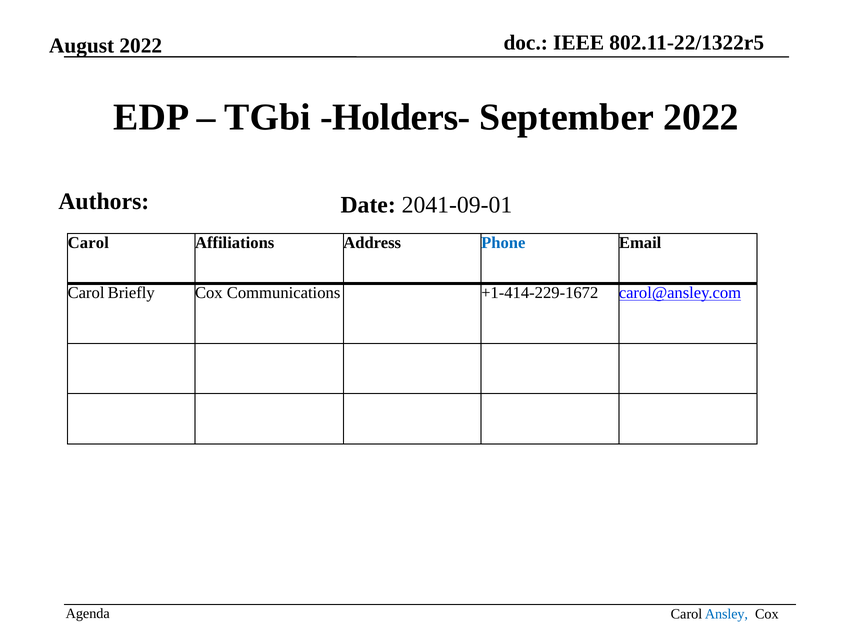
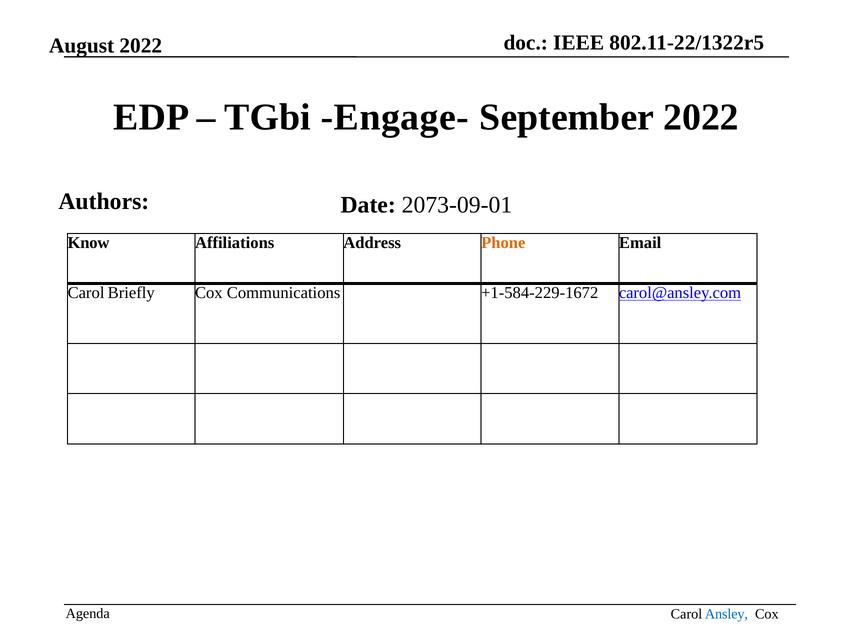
Holders-: Holders- -> Engage-
2041-09-01: 2041-09-01 -> 2073-09-01
Carol at (88, 243): Carol -> Know
Phone colour: blue -> orange
+1-414-229-1672: +1-414-229-1672 -> +1-584-229-1672
